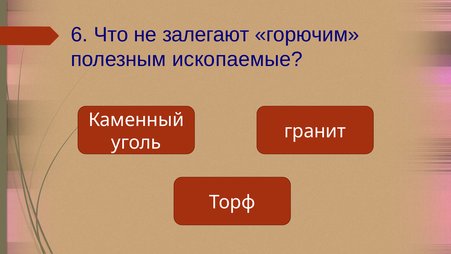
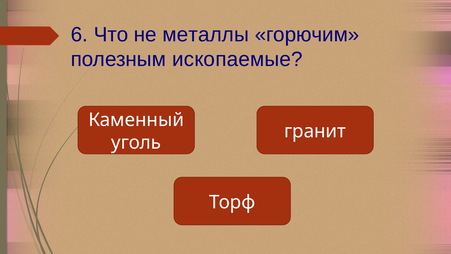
залегают: залегают -> металлы
